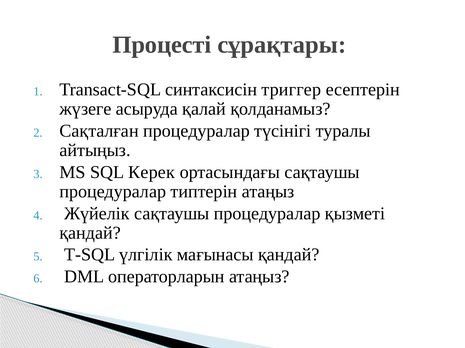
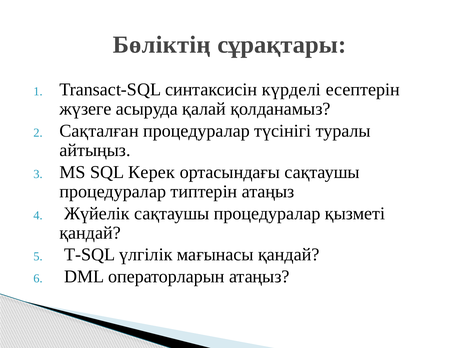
Процесті: Процесті -> Бөліктің
триггер: триггер -> күрделі
